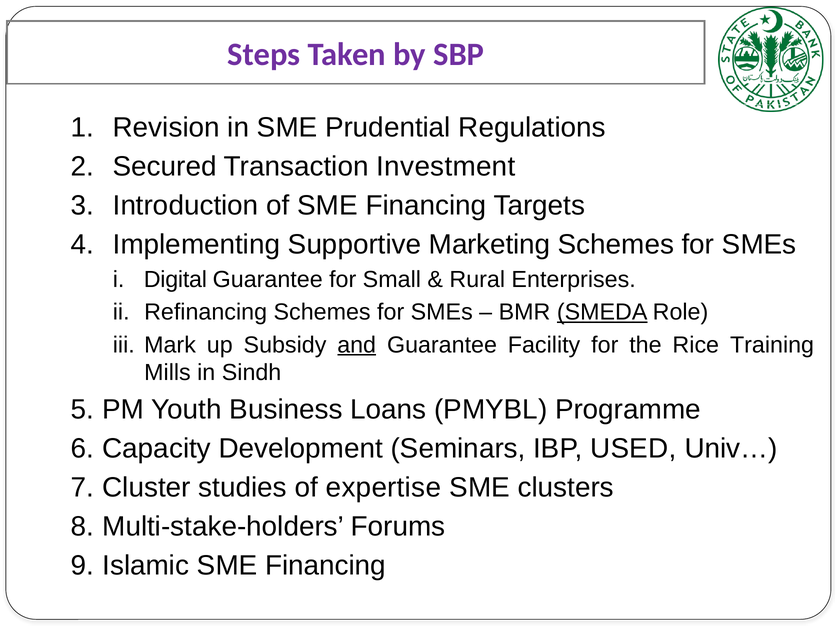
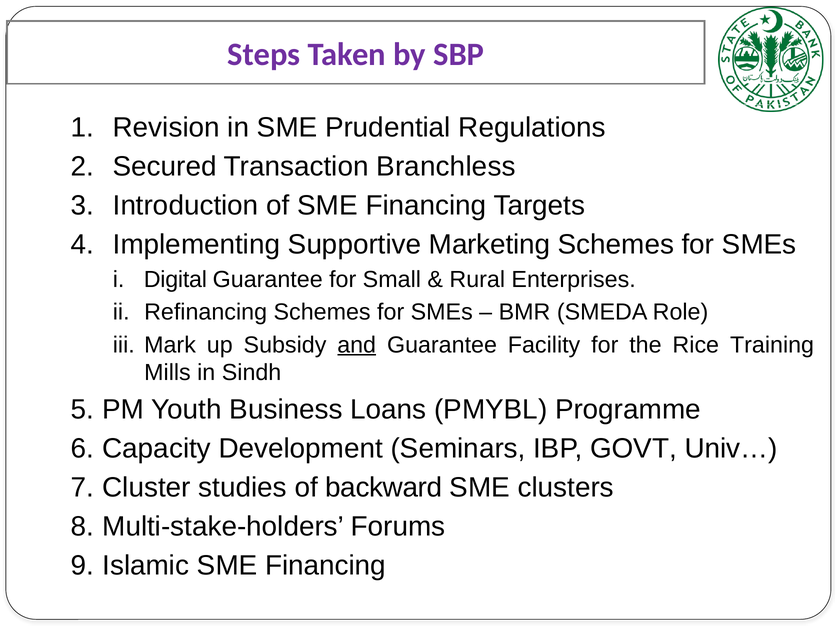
Investment: Investment -> Branchless
SMEDA underline: present -> none
USED: USED -> GOVT
expertise: expertise -> backward
